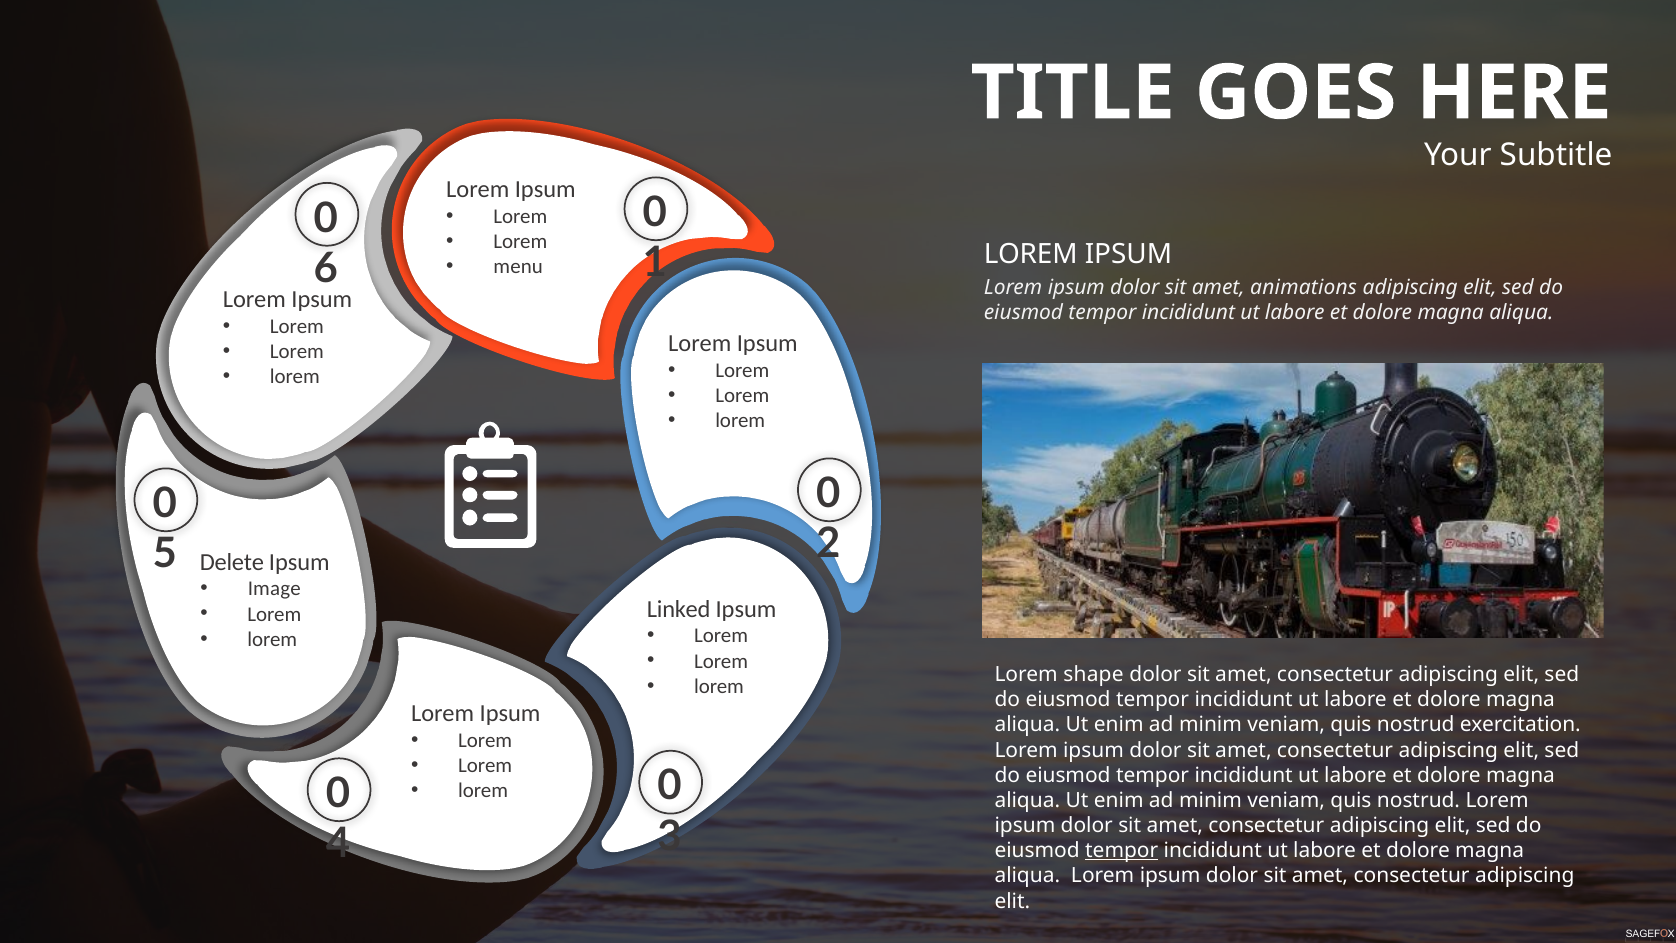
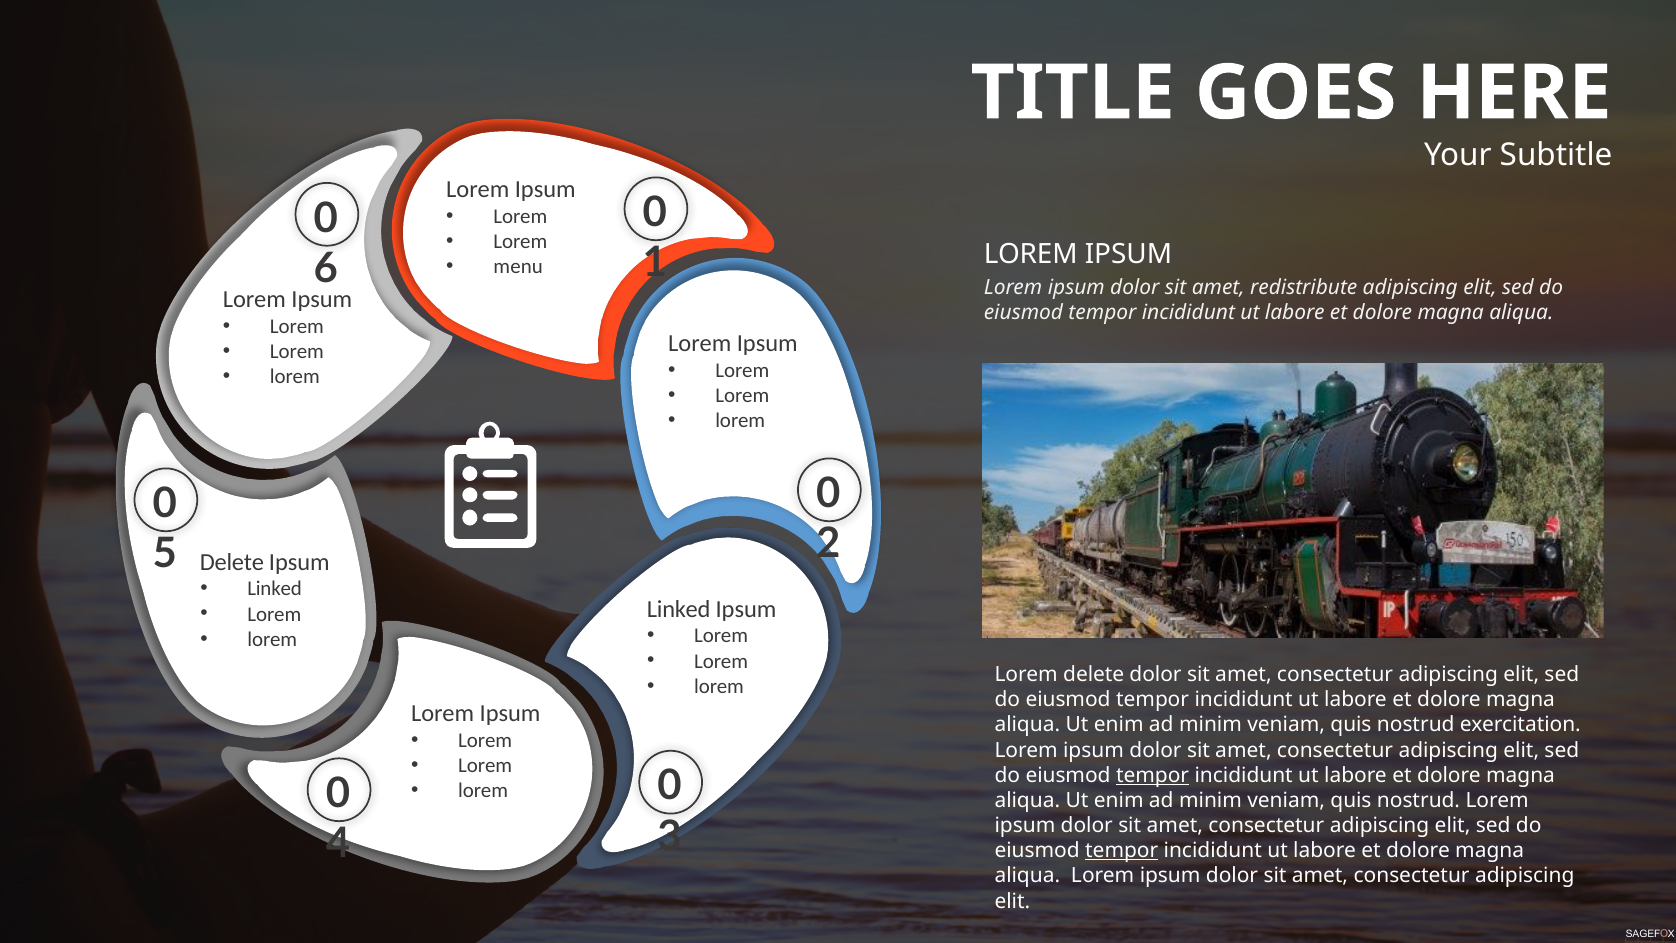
animations: animations -> redistribute
Image at (274, 589): Image -> Linked
shape at (1094, 675): shape -> delete
tempor at (1153, 775) underline: none -> present
